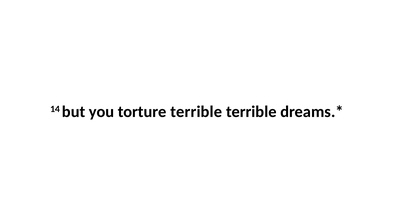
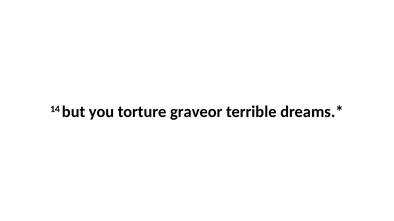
torture terrible: terrible -> graveor
